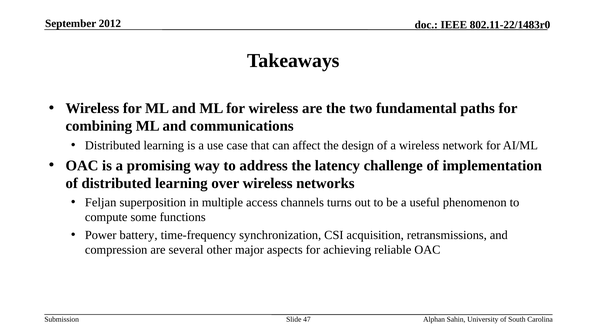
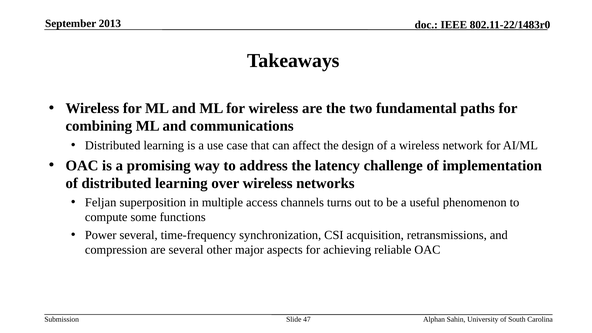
2012: 2012 -> 2013
Power battery: battery -> several
